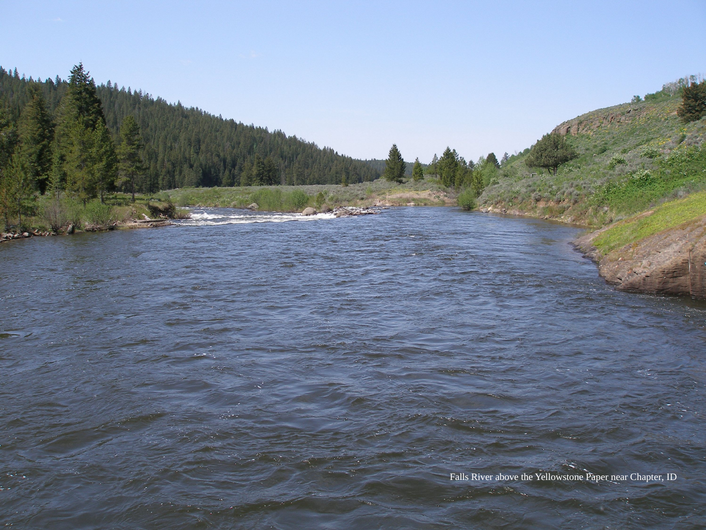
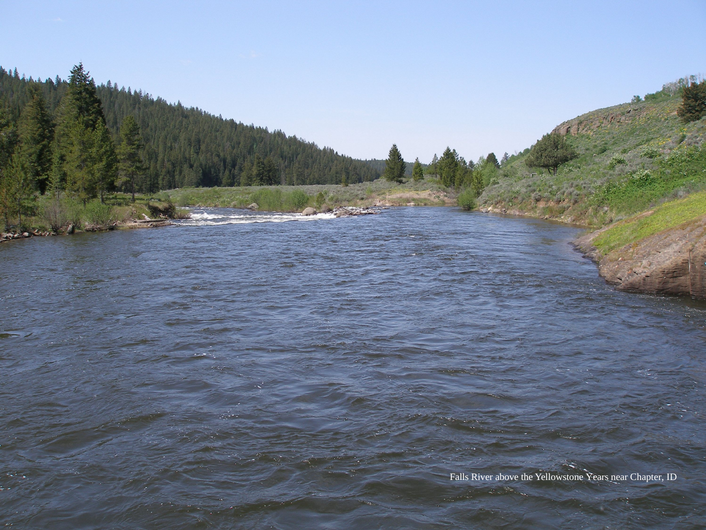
Paper: Paper -> Years
